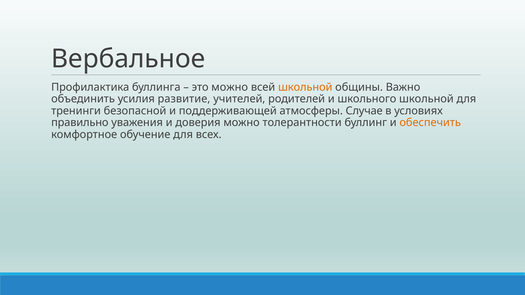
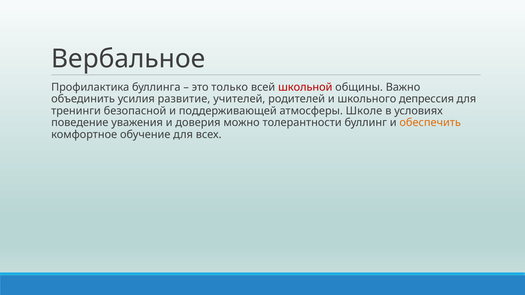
это можно: можно -> только
школьной at (305, 87) colour: orange -> red
школьного школьной: школьной -> депрессия
Случае: Случае -> Школе
правильно: правильно -> поведение
